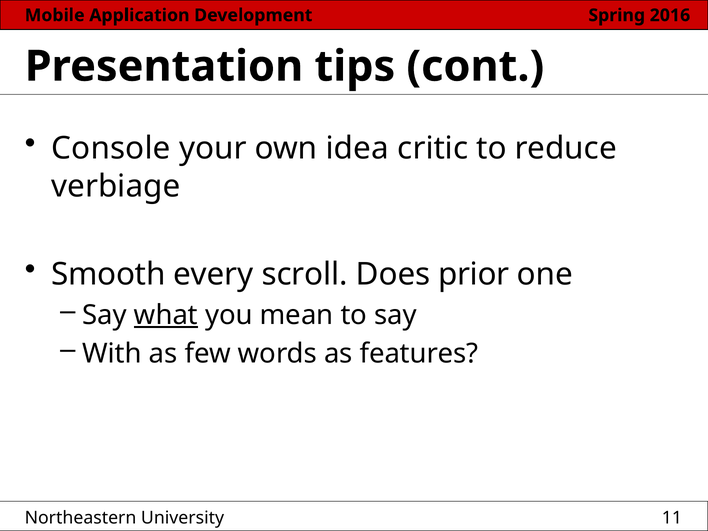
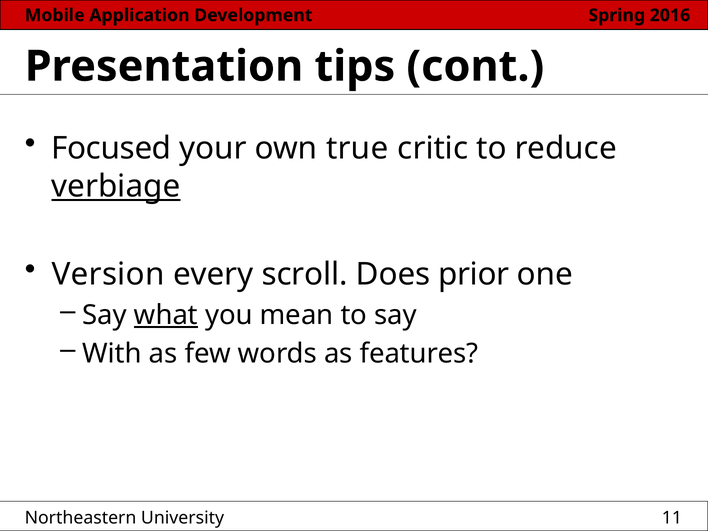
Console: Console -> Focused
idea: idea -> true
verbiage underline: none -> present
Smooth: Smooth -> Version
